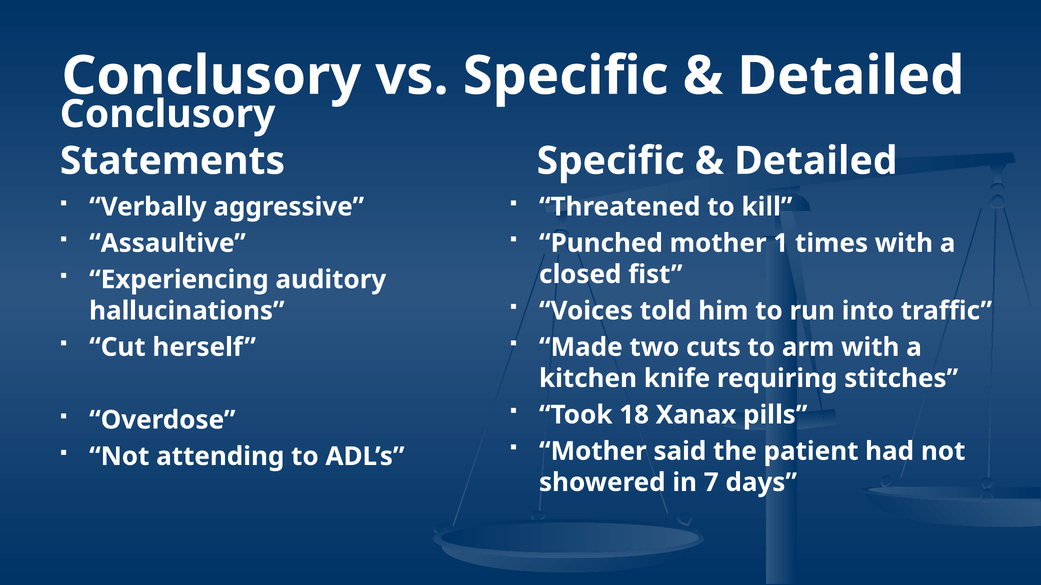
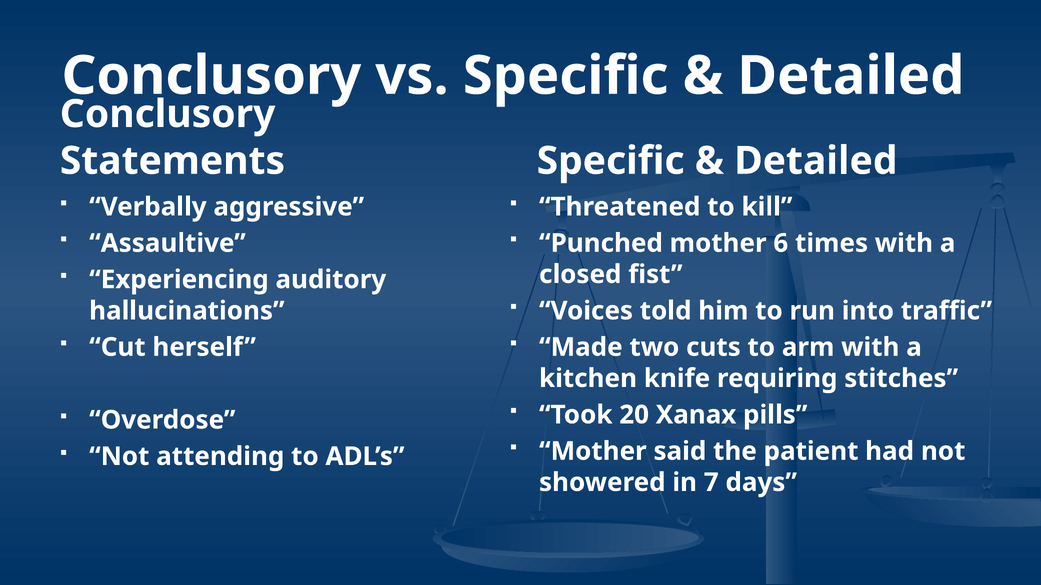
1: 1 -> 6
18: 18 -> 20
